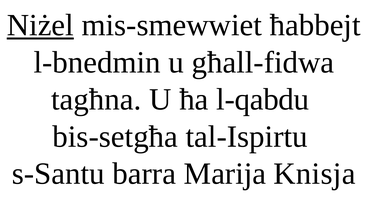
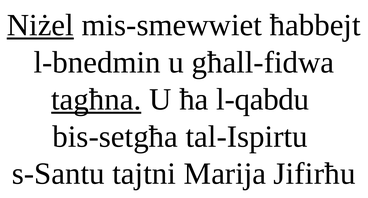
tagħna underline: none -> present
barra: barra -> tajtni
Knisja: Knisja -> Jifirħu
